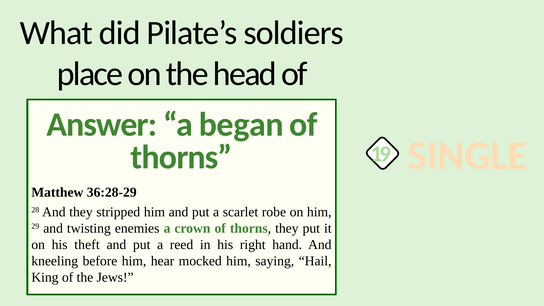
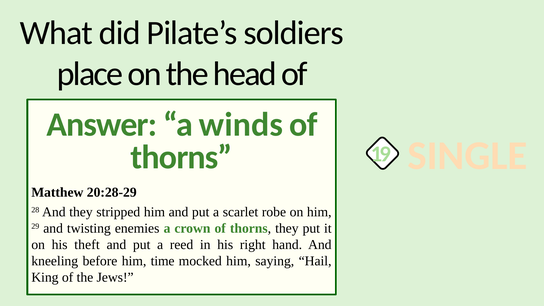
began: began -> winds
36:28-29: 36:28-29 -> 20:28-29
hear: hear -> time
